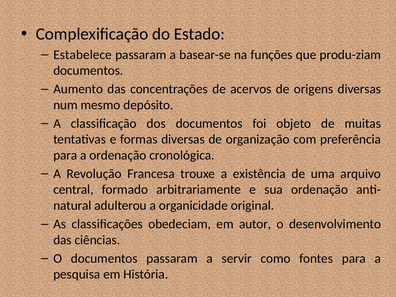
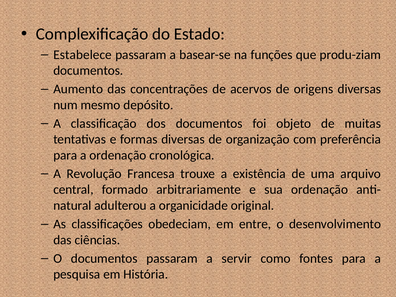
autor: autor -> entre
